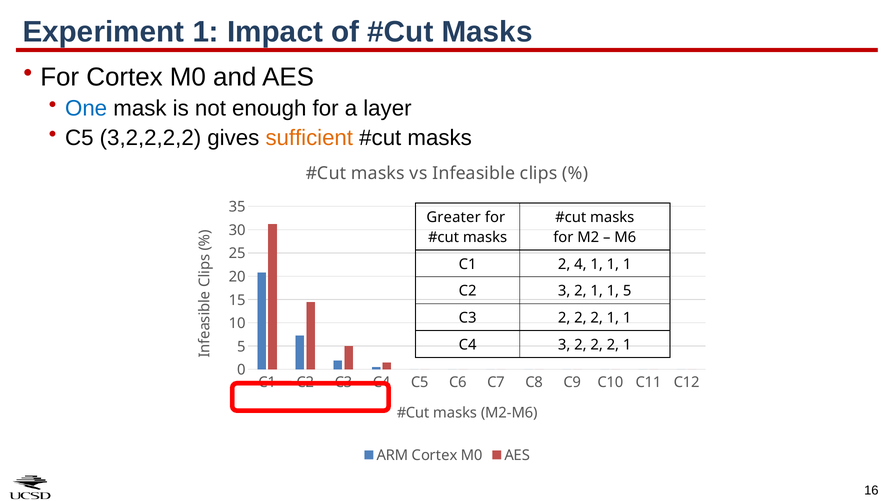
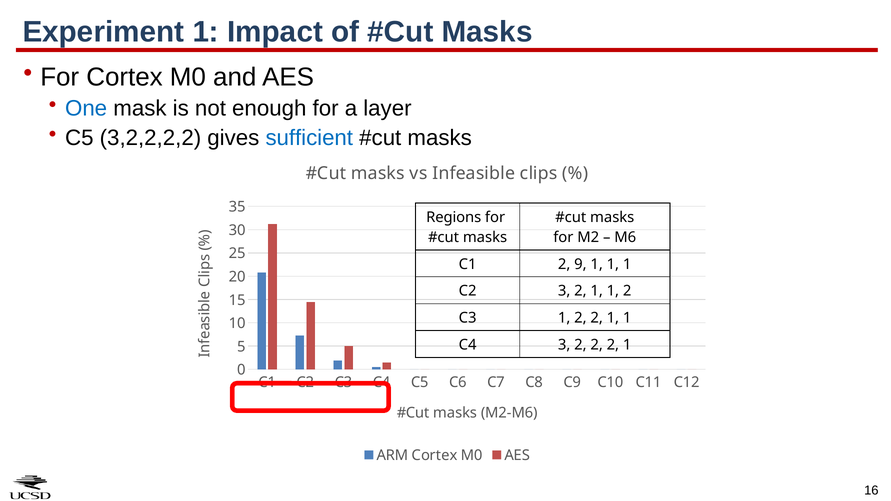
sufficient colour: orange -> blue
Greater: Greater -> Regions
4: 4 -> 9
1 1 5: 5 -> 2
C3 2: 2 -> 1
